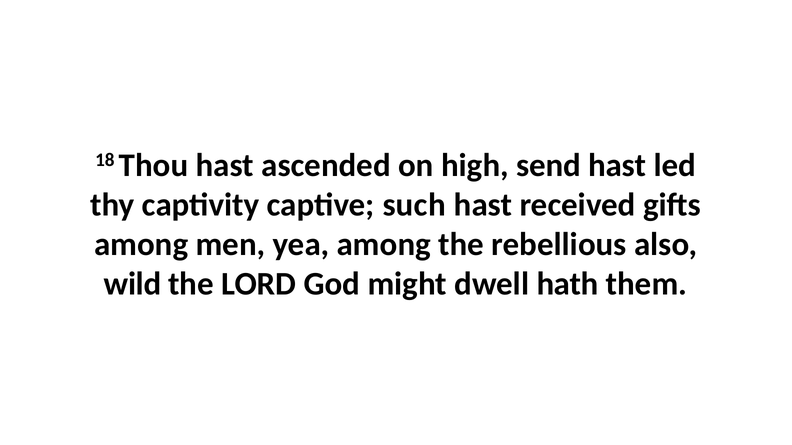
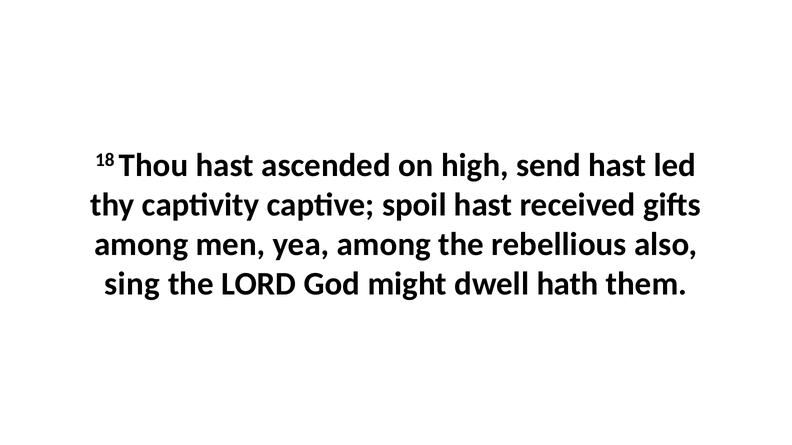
such: such -> spoil
wild: wild -> sing
